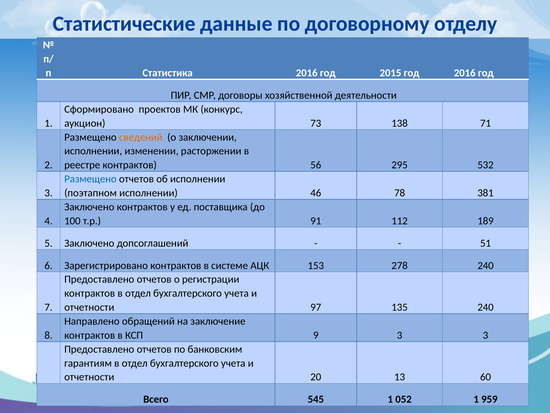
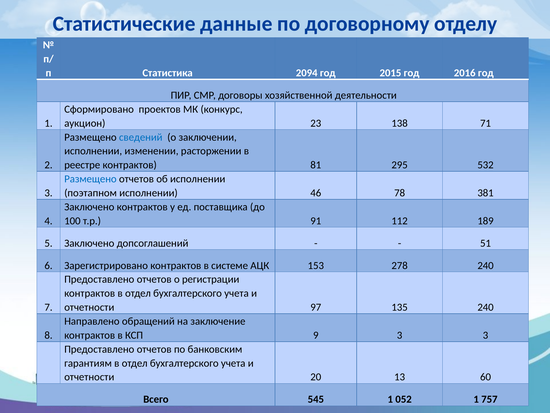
Статистика 2016: 2016 -> 2094
73: 73 -> 23
сведений colour: orange -> blue
56: 56 -> 81
959: 959 -> 757
